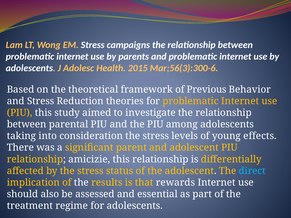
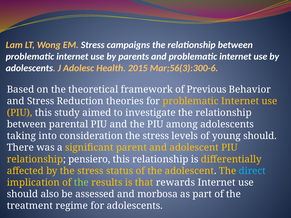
young effects: effects -> should
amicizie: amicizie -> pensiero
the at (81, 183) colour: white -> light green
essential: essential -> morbosa
